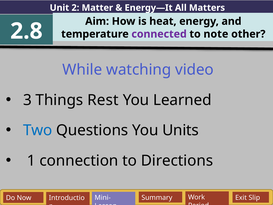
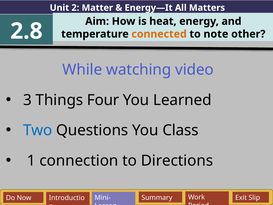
connected colour: purple -> orange
Rest: Rest -> Four
Units: Units -> Class
